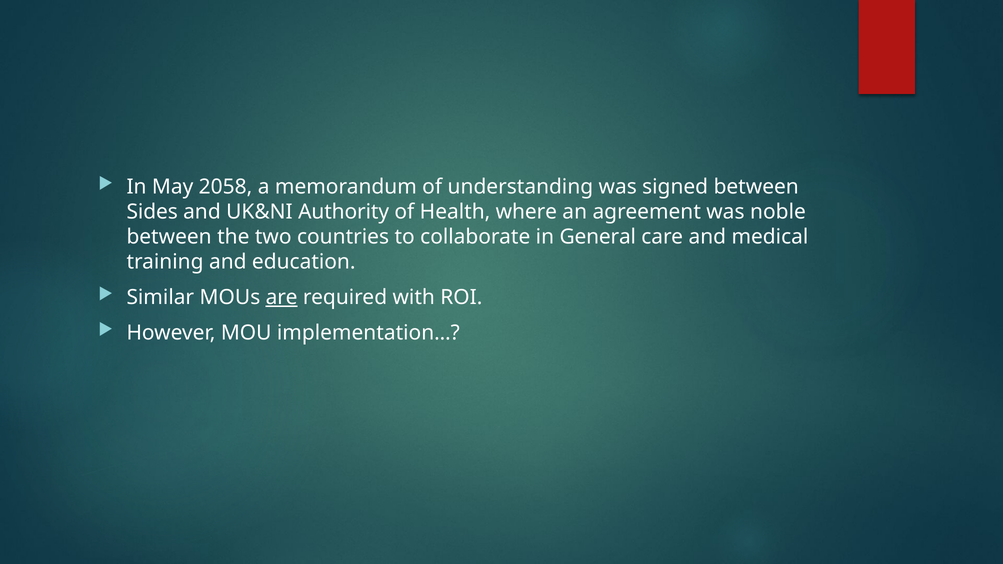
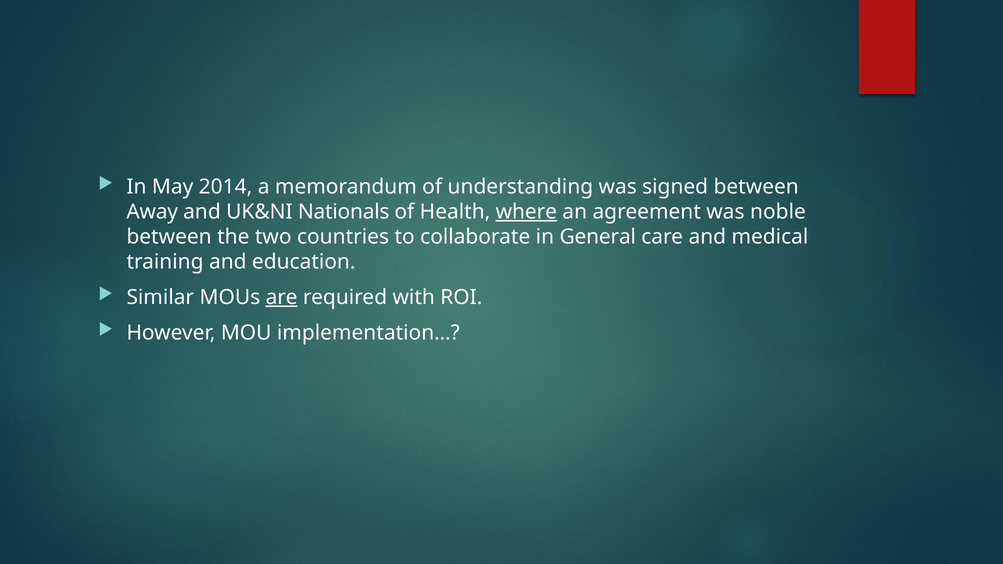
2058: 2058 -> 2014
Sides: Sides -> Away
Authority: Authority -> Nationals
where underline: none -> present
